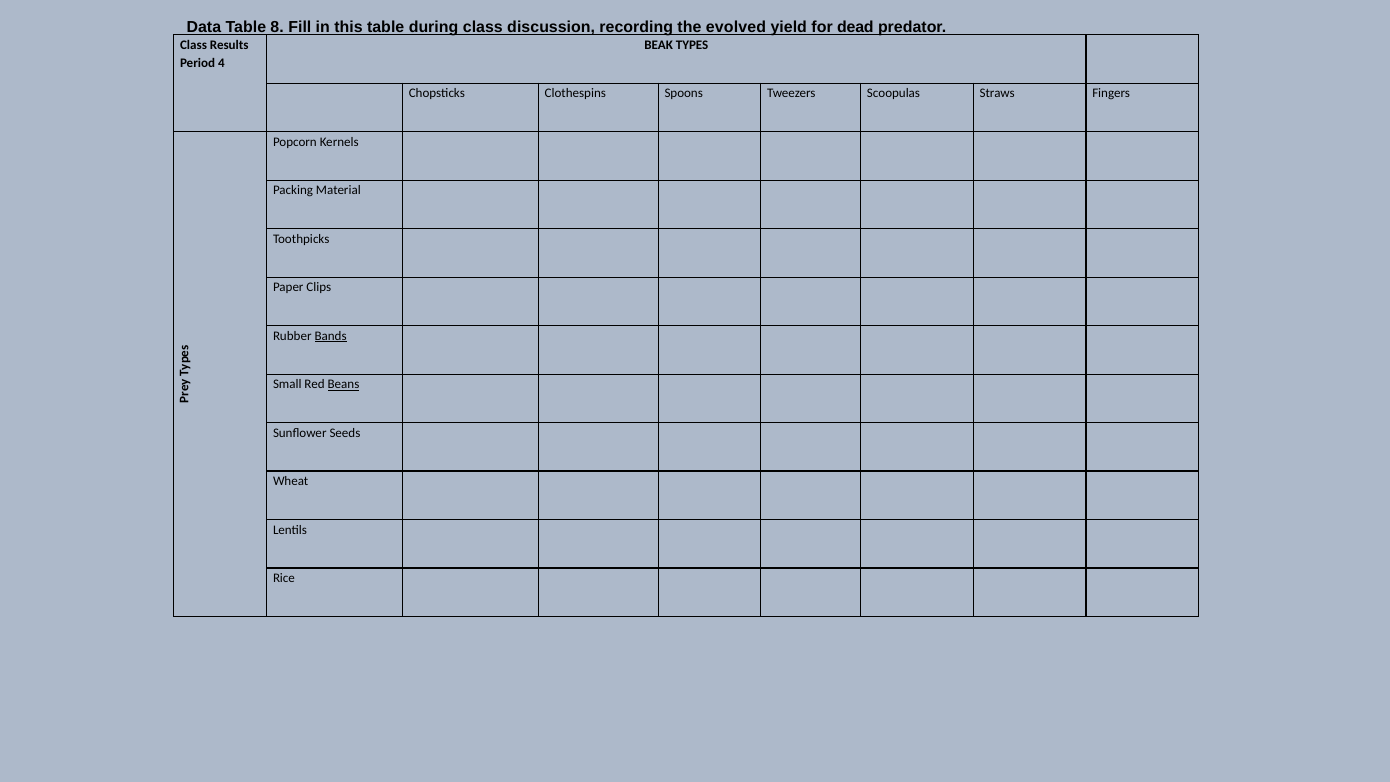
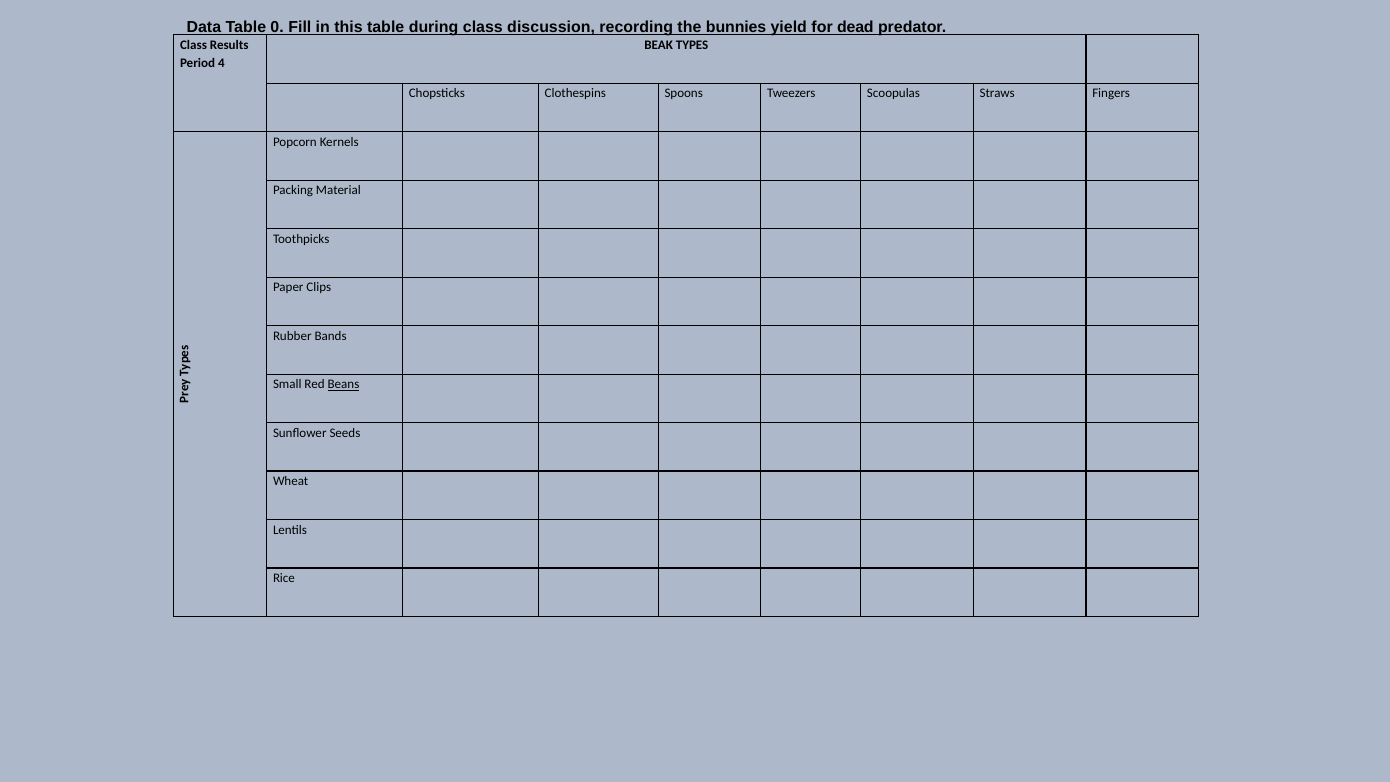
8: 8 -> 0
evolved: evolved -> bunnies
Bands underline: present -> none
